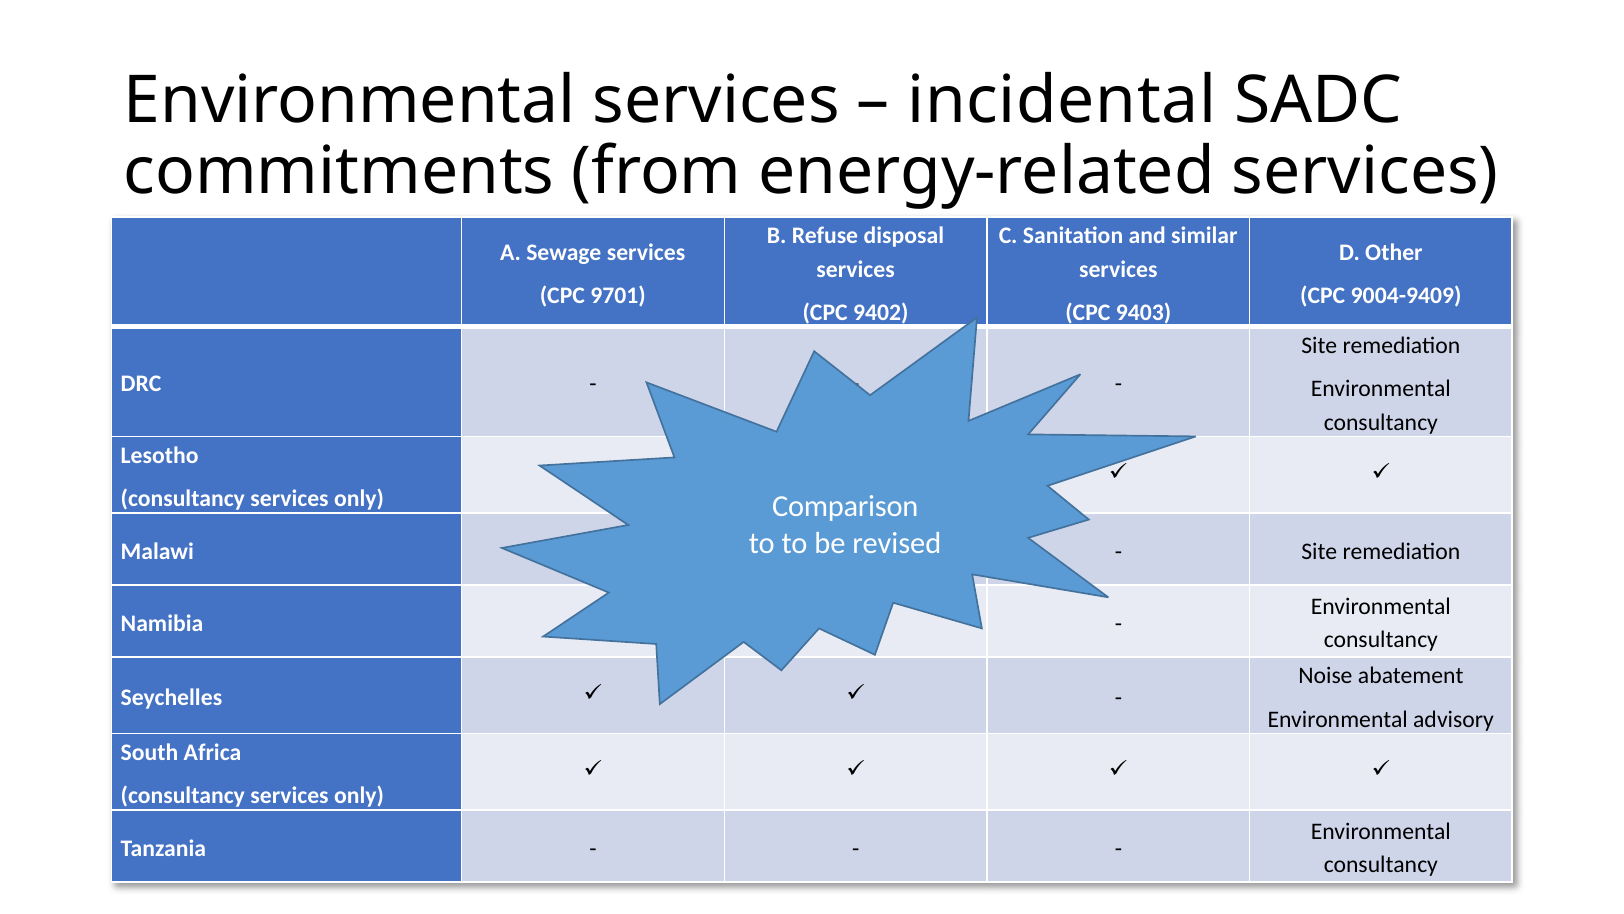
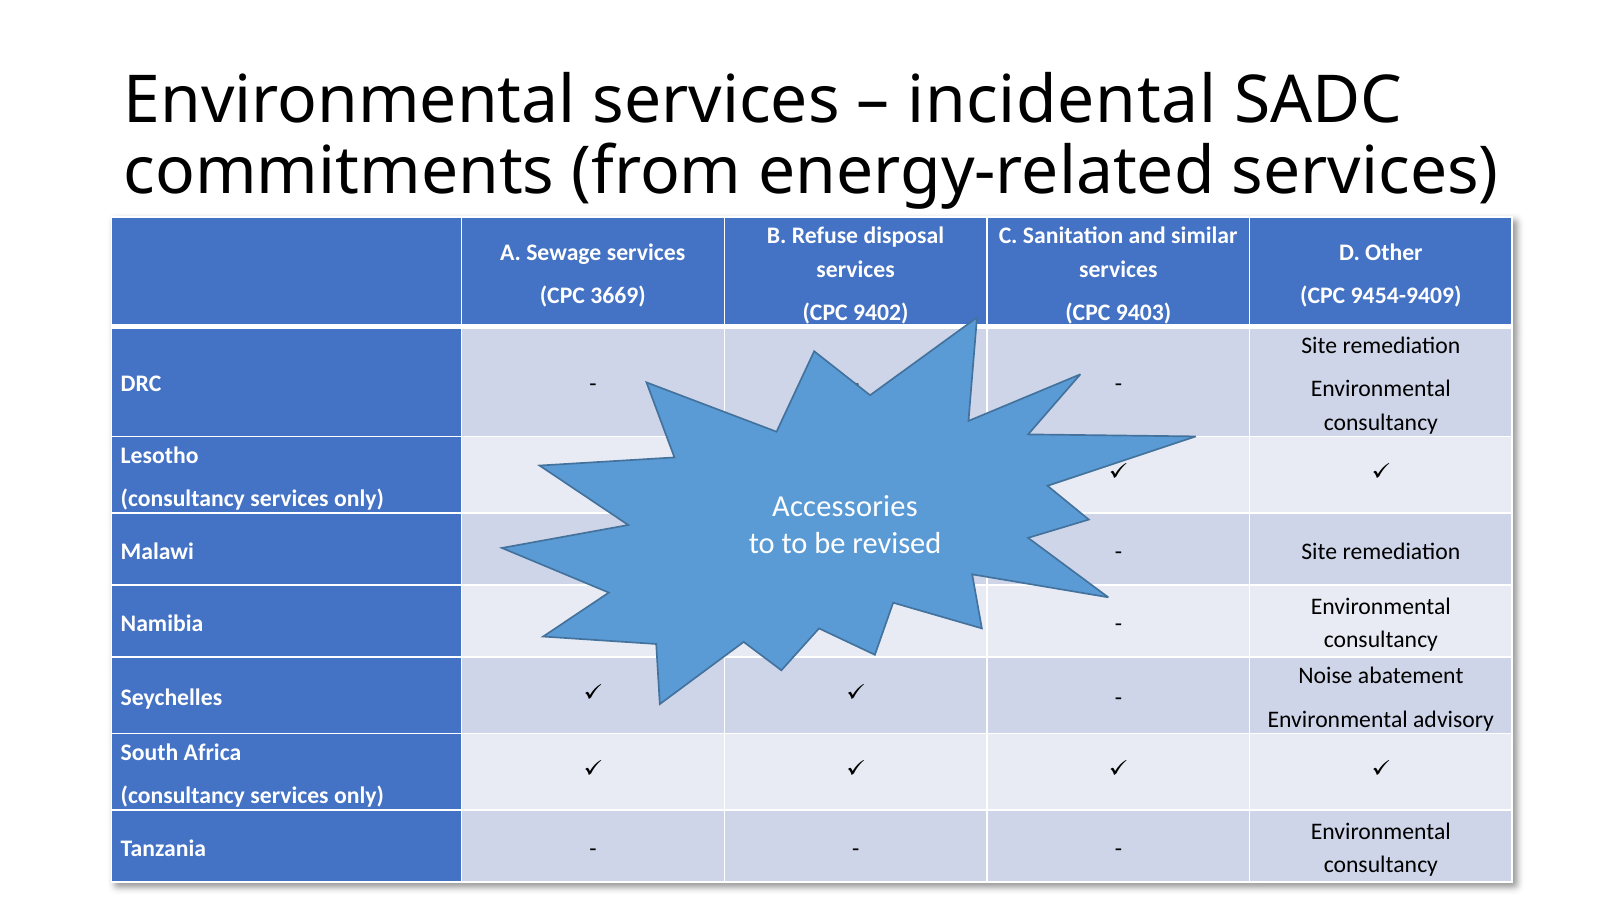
9701: 9701 -> 3669
9004-9409: 9004-9409 -> 9454-9409
Comparison: Comparison -> Accessories
